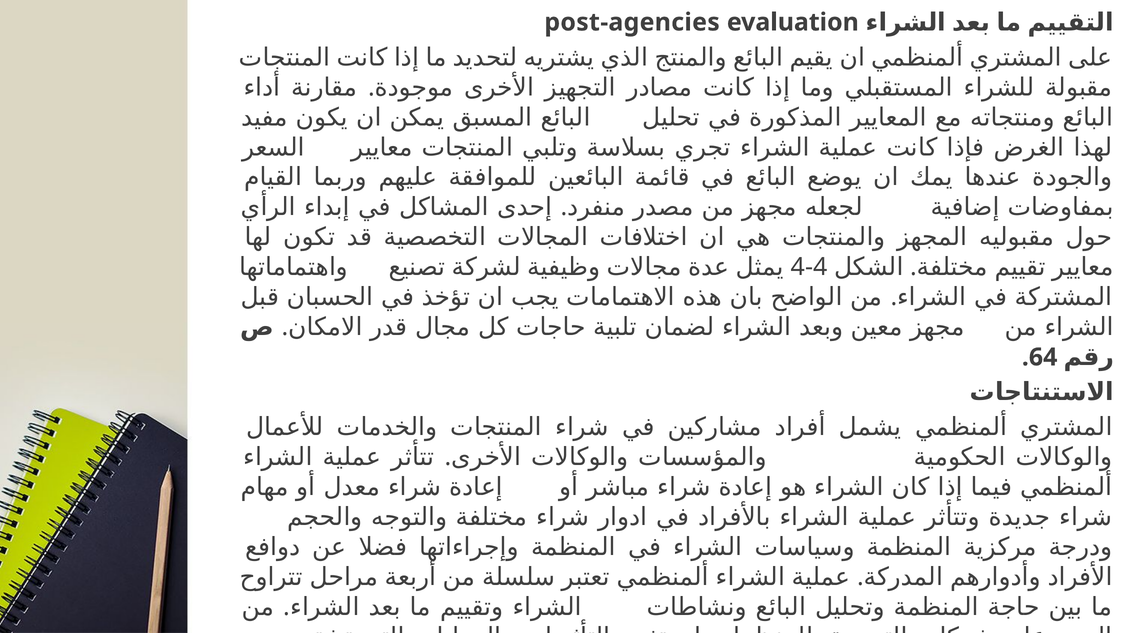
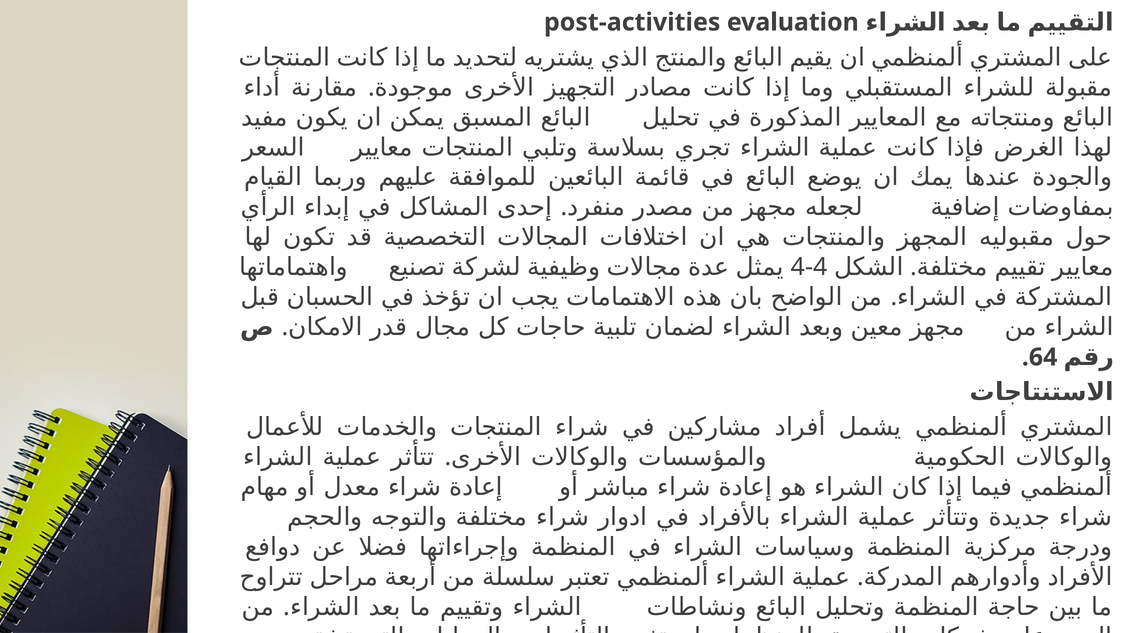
post-agencies: post-agencies -> post-activities
